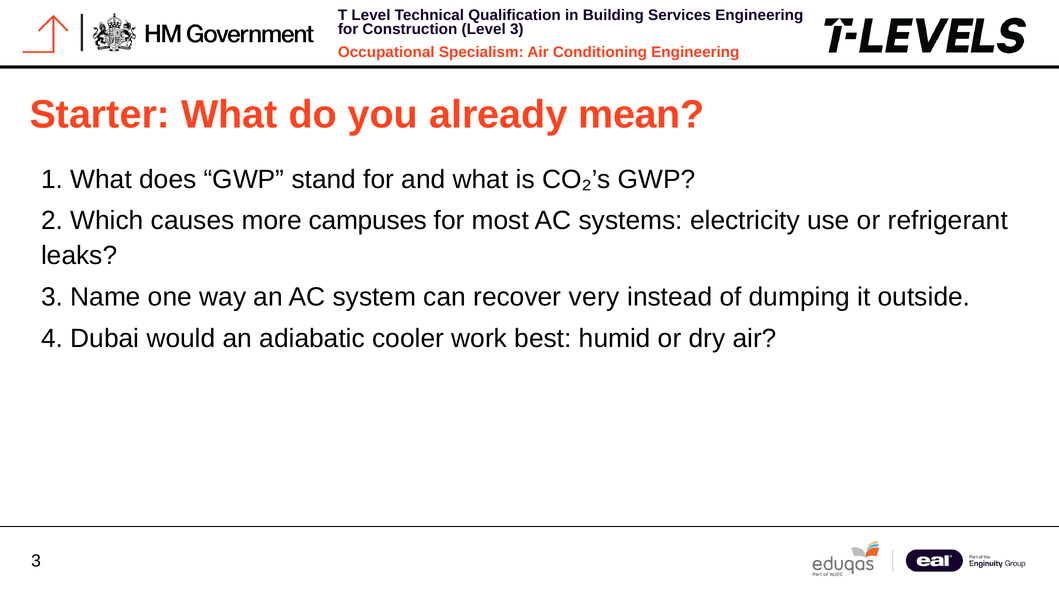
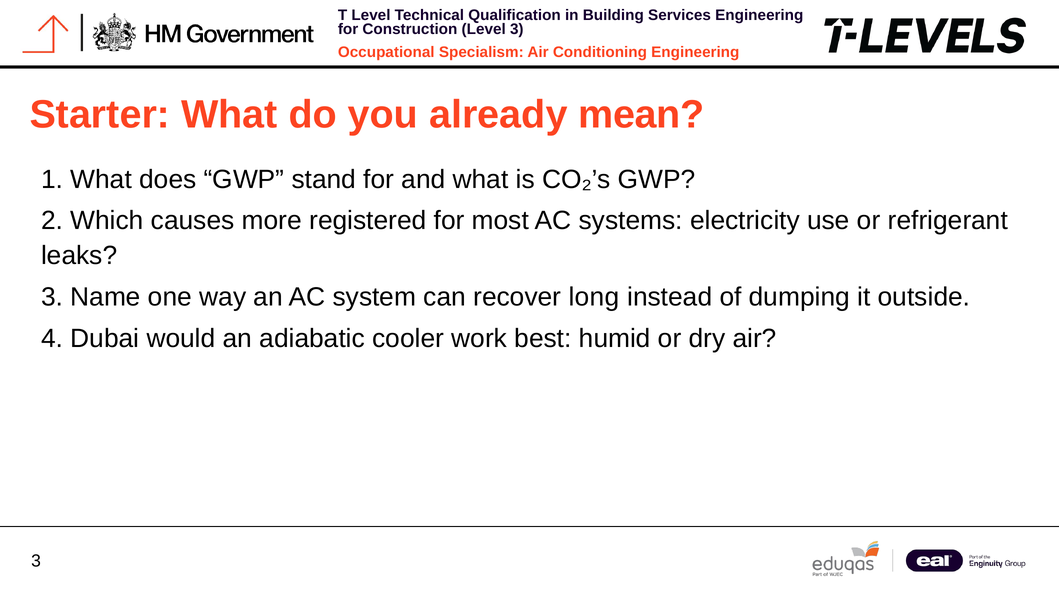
campuses: campuses -> registered
very: very -> long
